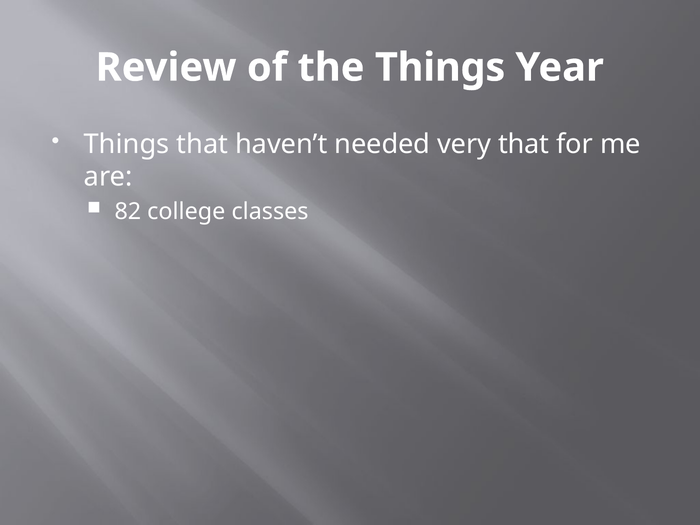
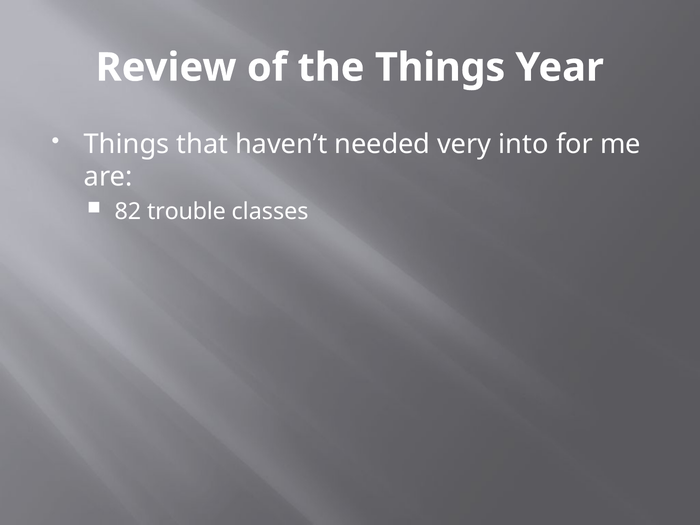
very that: that -> into
college: college -> trouble
